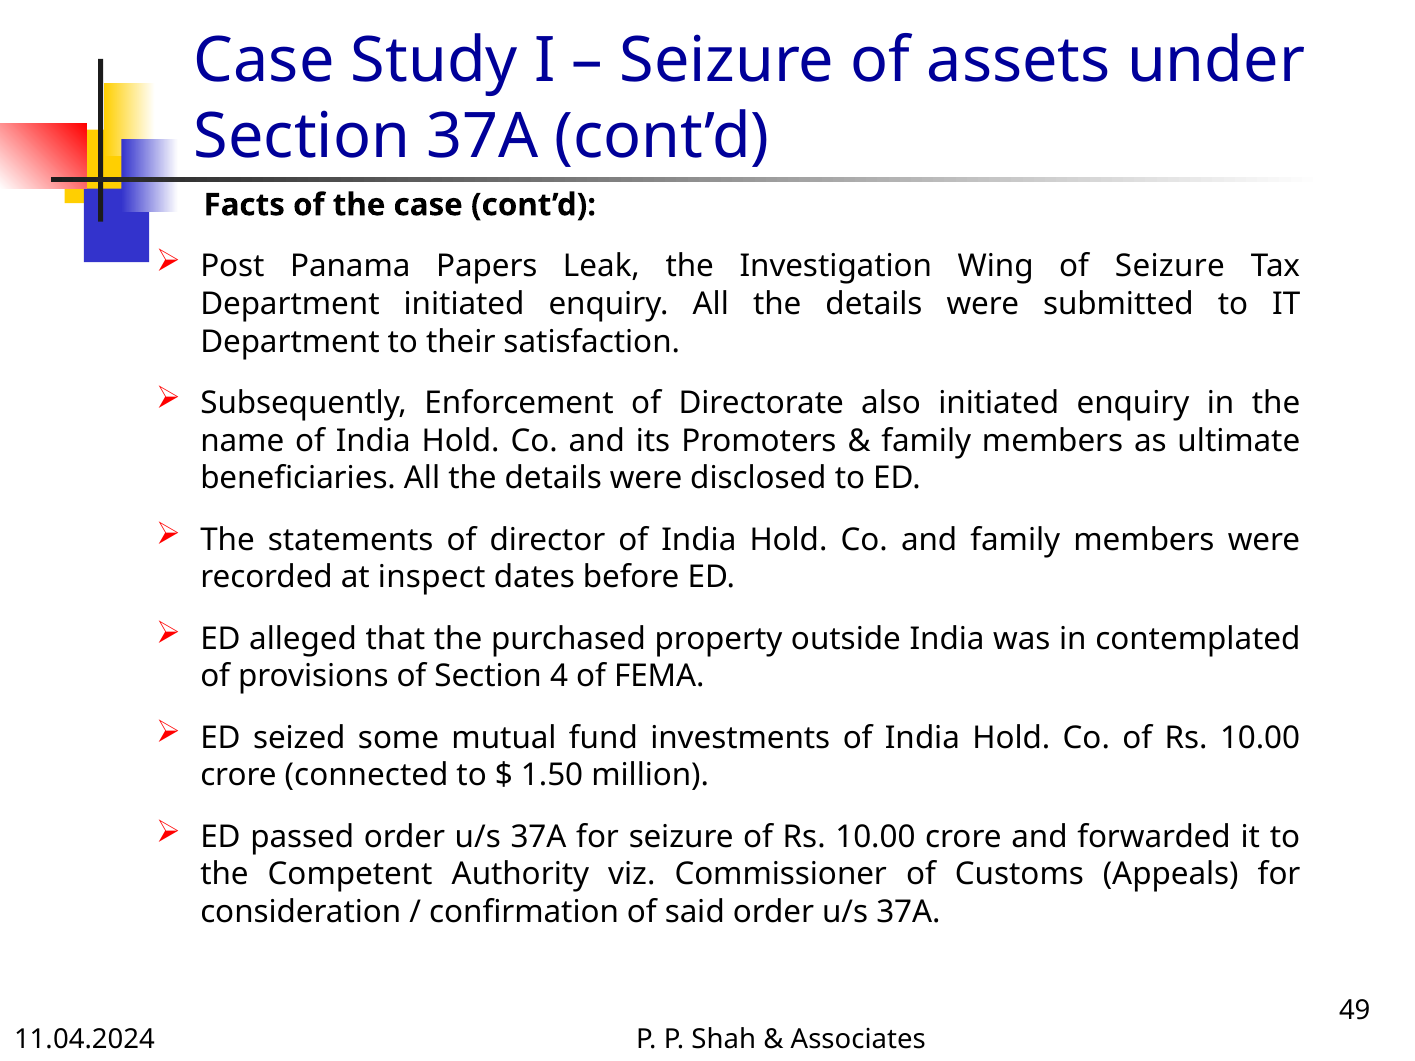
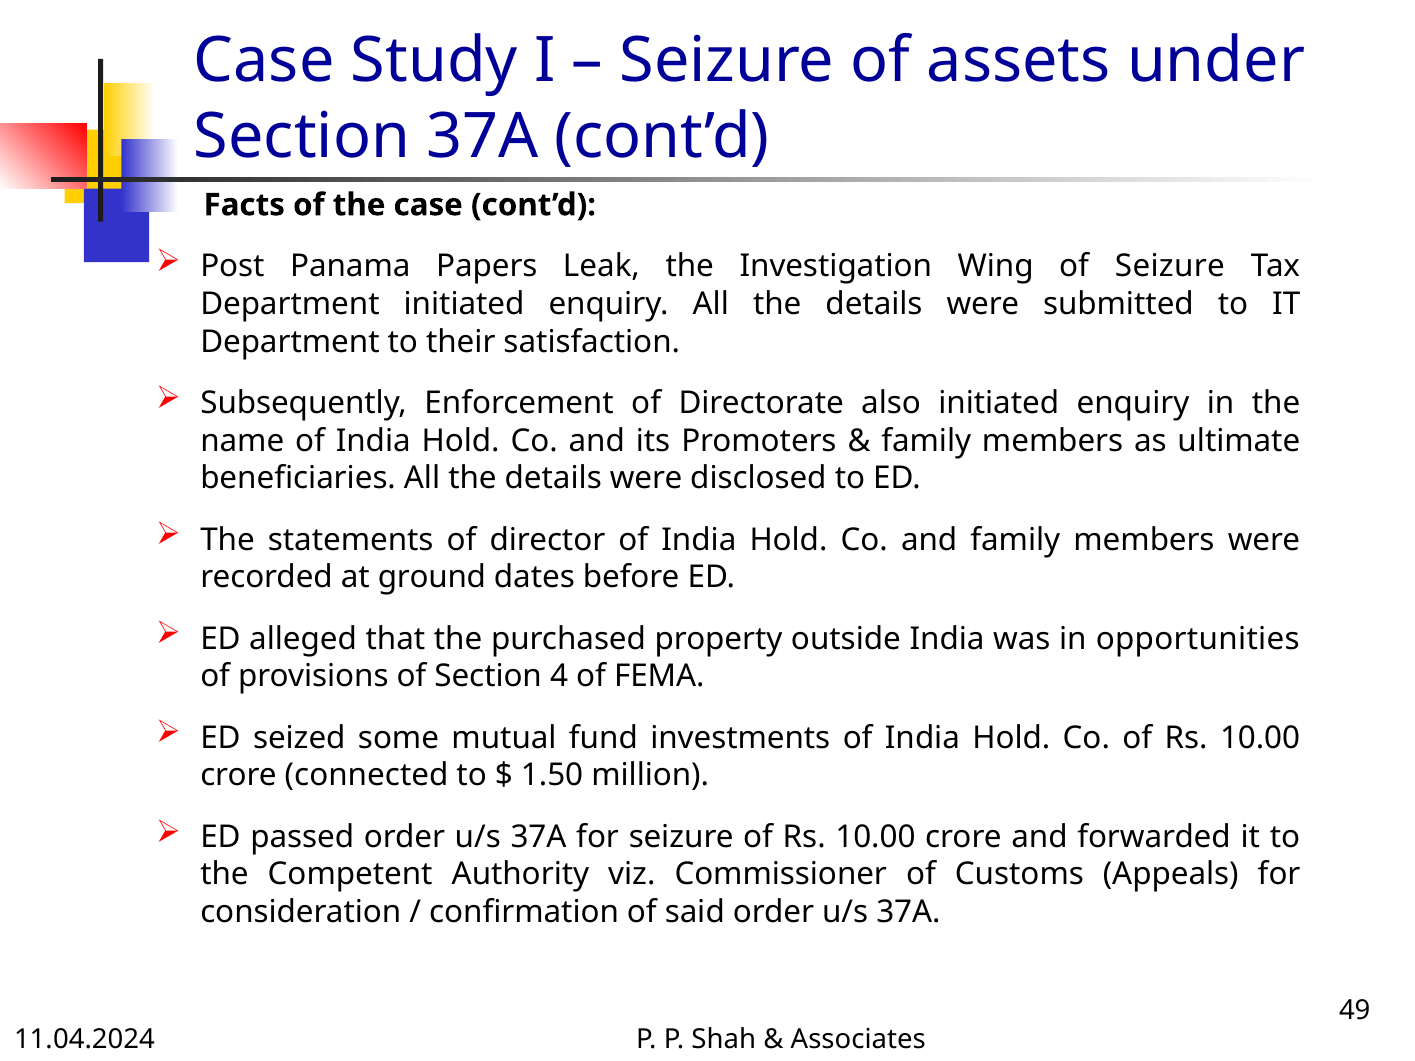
inspect: inspect -> ground
contemplated: contemplated -> opportunities
